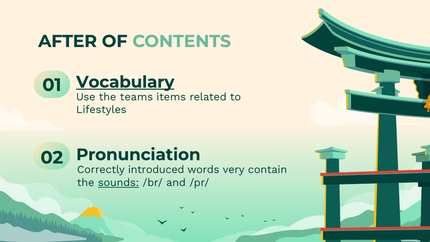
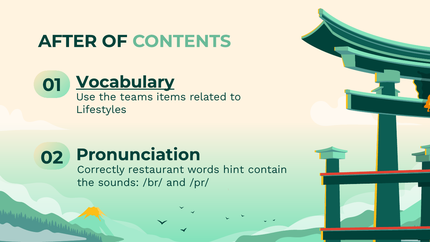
introduced: introduced -> restaurant
very: very -> hint
sounds underline: present -> none
